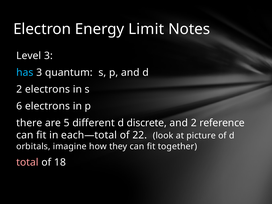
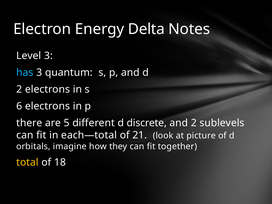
Limit: Limit -> Delta
reference: reference -> sublevels
22: 22 -> 21
total colour: pink -> yellow
